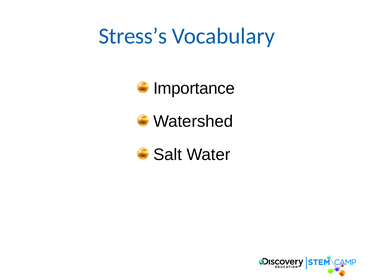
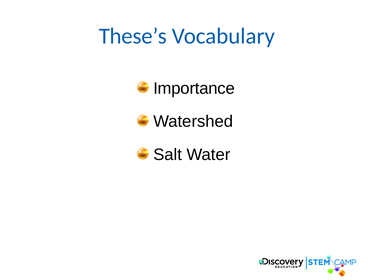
Stress’s: Stress’s -> These’s
